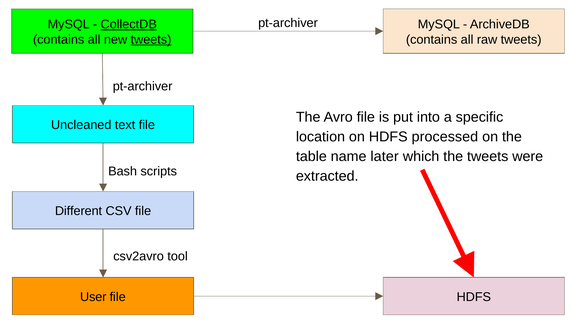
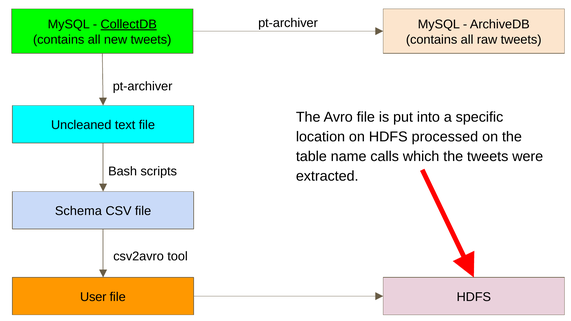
tweets at (151, 40) underline: present -> none
later: later -> calls
Different: Different -> Schema
